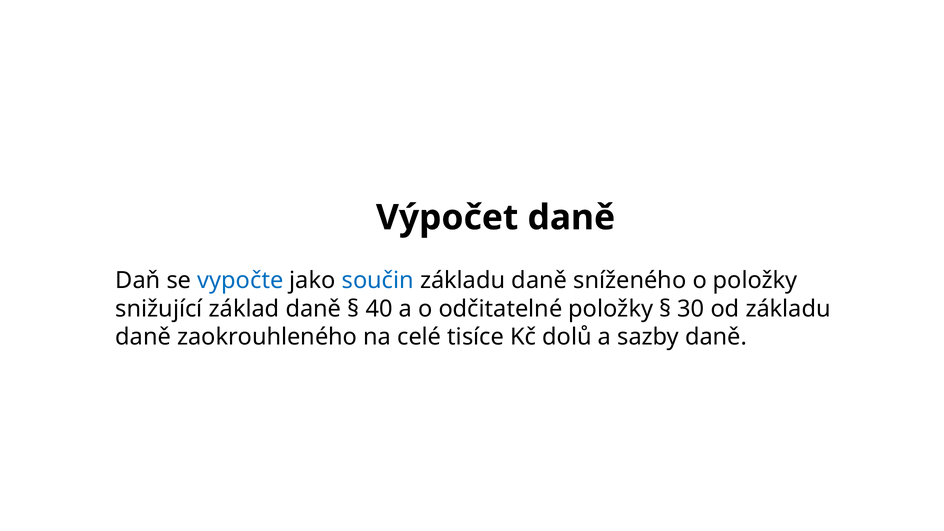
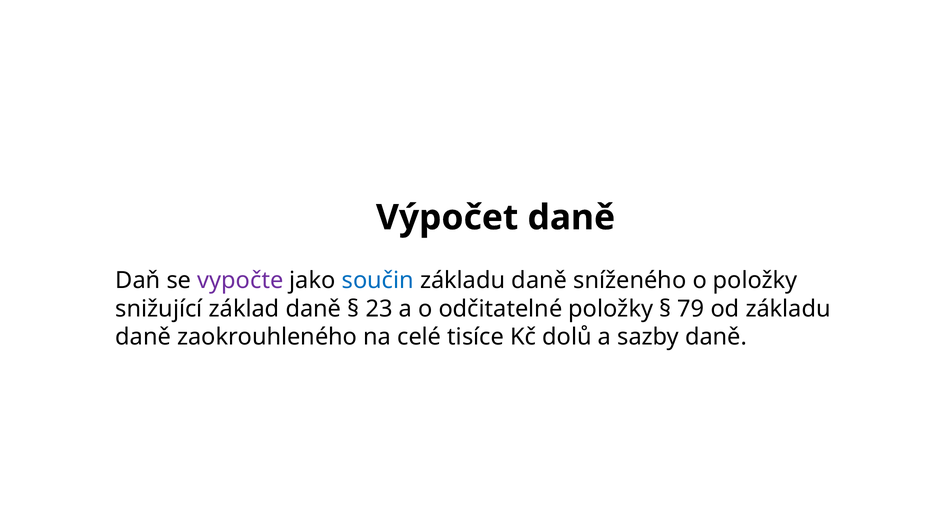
vypočte colour: blue -> purple
40: 40 -> 23
30: 30 -> 79
